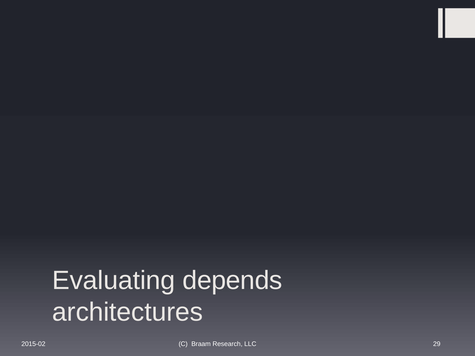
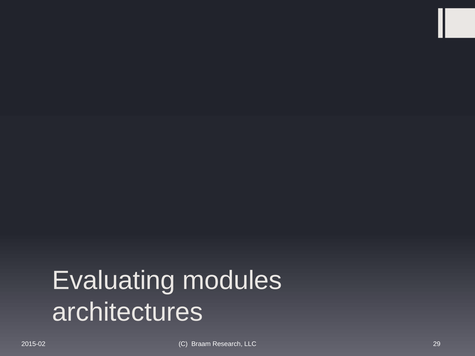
depends: depends -> modules
